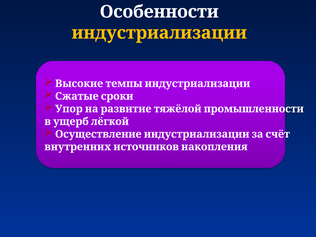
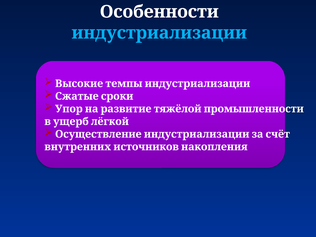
индустриализации colour: yellow -> light blue
